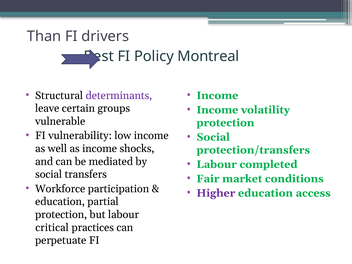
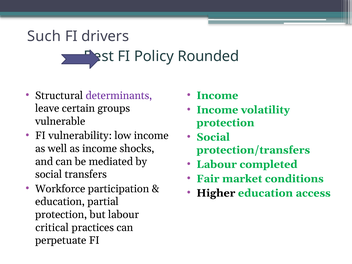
Than: Than -> Such
Montreal: Montreal -> Rounded
Higher colour: purple -> black
